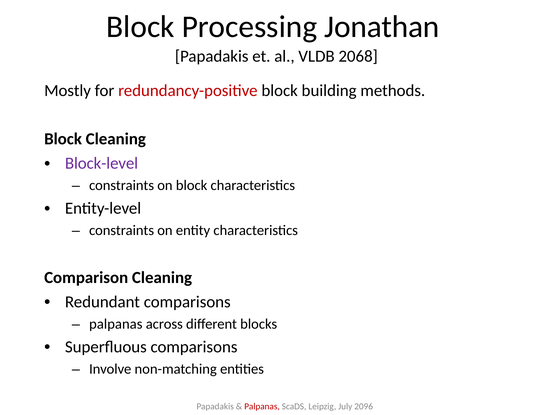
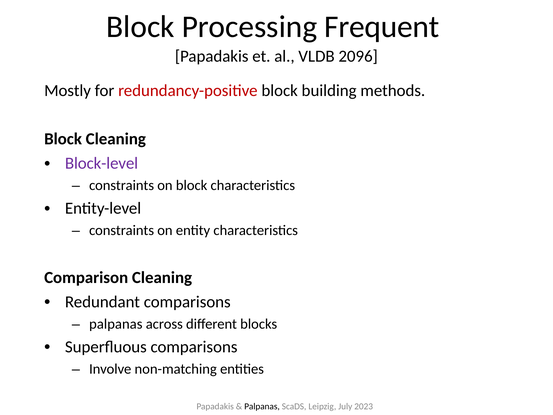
Jonathan: Jonathan -> Frequent
2068: 2068 -> 2096
Palpanas at (262, 406) colour: red -> black
2096: 2096 -> 2023
